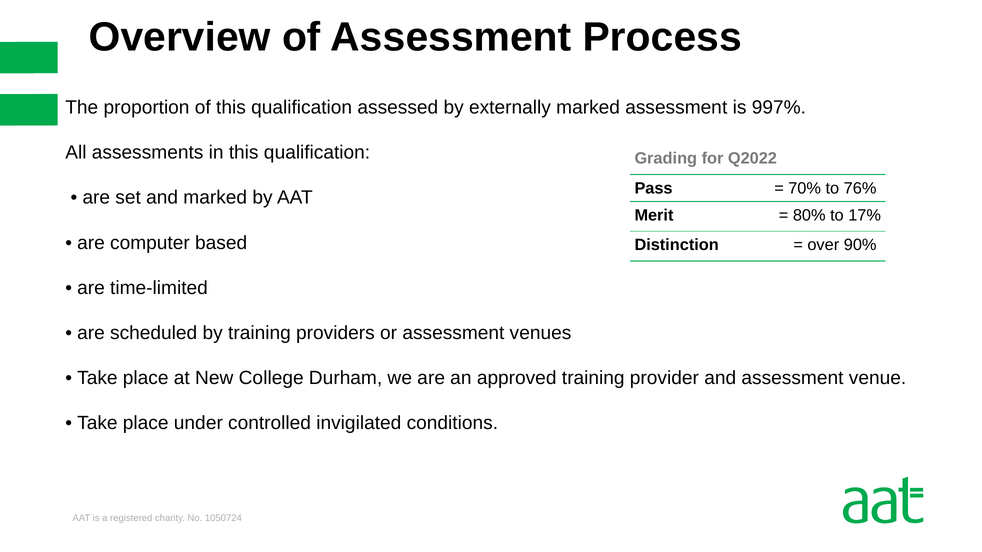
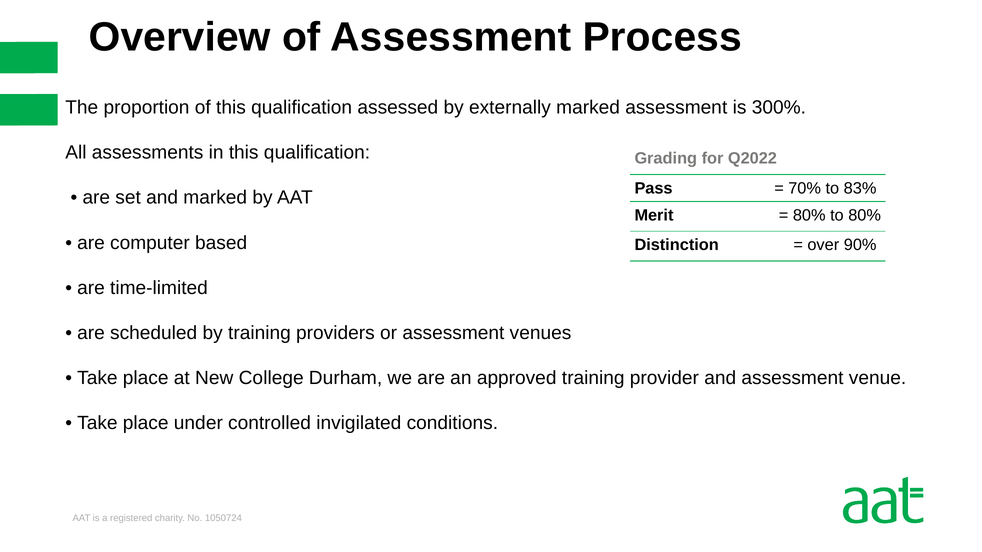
997%: 997% -> 300%
76%: 76% -> 83%
to 17%: 17% -> 80%
